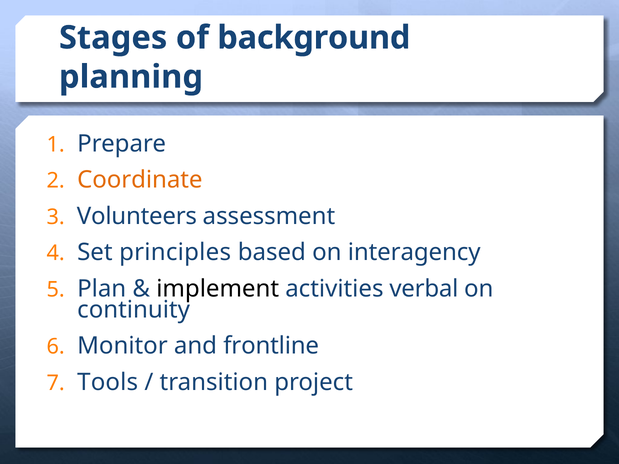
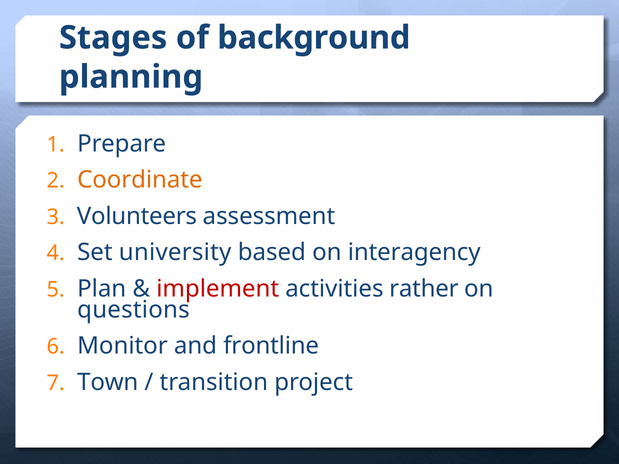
principles: principles -> university
implement colour: black -> red
verbal: verbal -> rather
continuity: continuity -> questions
Tools: Tools -> Town
